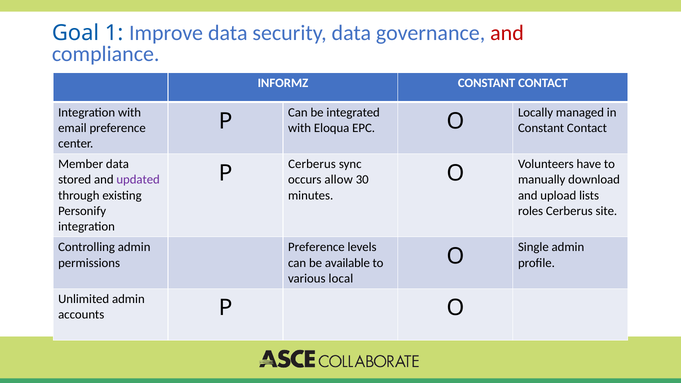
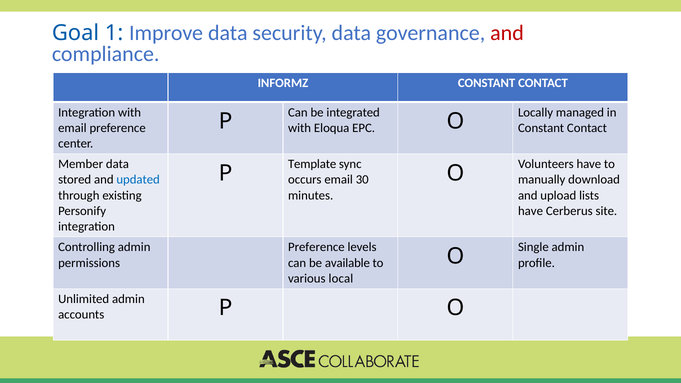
Cerberus at (312, 164): Cerberus -> Template
updated colour: purple -> blue
occurs allow: allow -> email
roles at (531, 211): roles -> have
